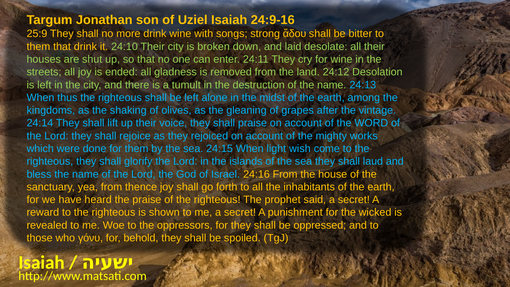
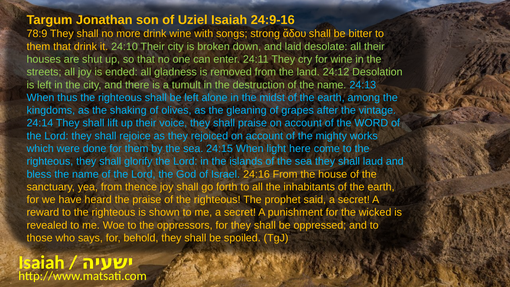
25:9: 25:9 -> 78:9
wish: wish -> here
γόνυ: γόνυ -> says
